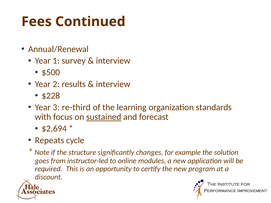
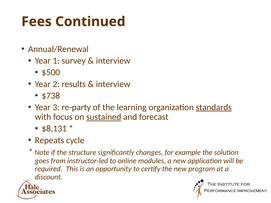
$228: $228 -> $738
re-third: re-third -> re-party
standards underline: none -> present
$2,694: $2,694 -> $8,131
